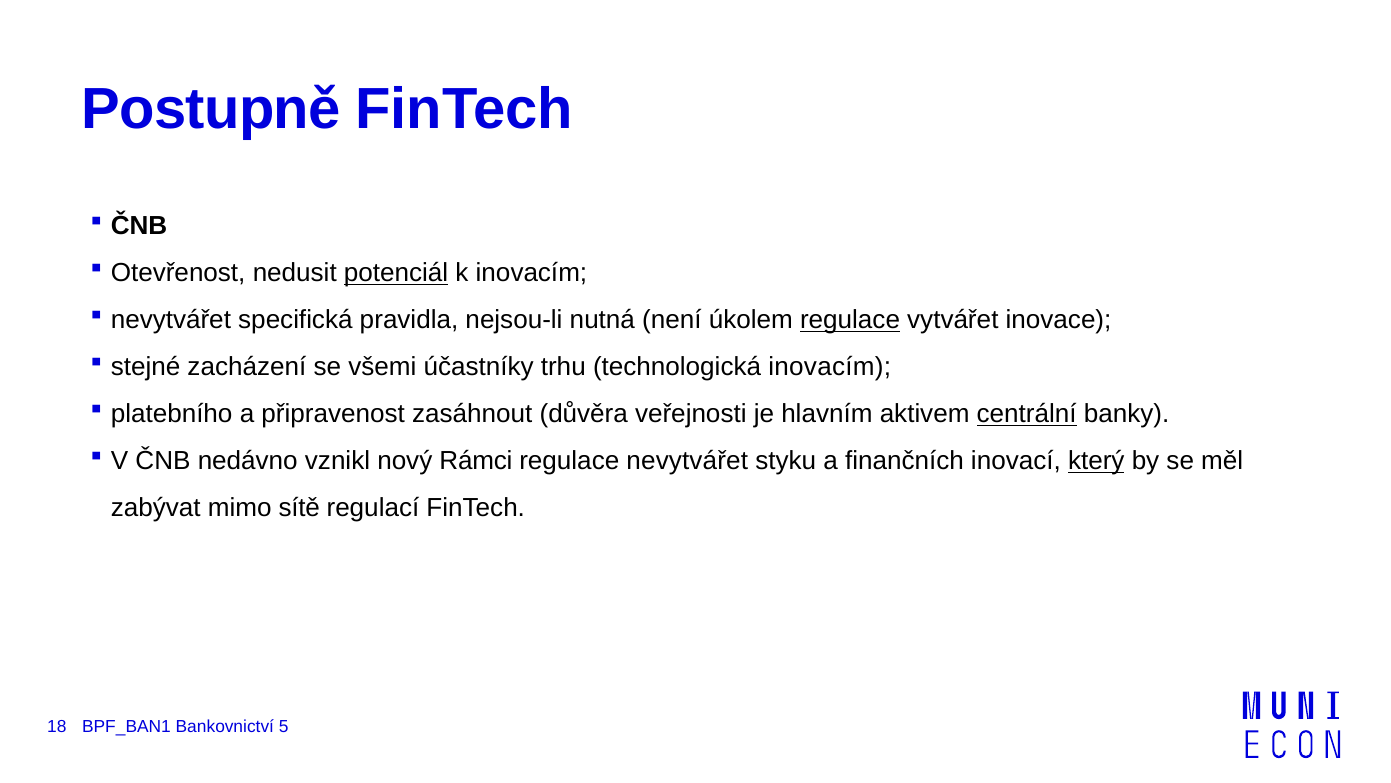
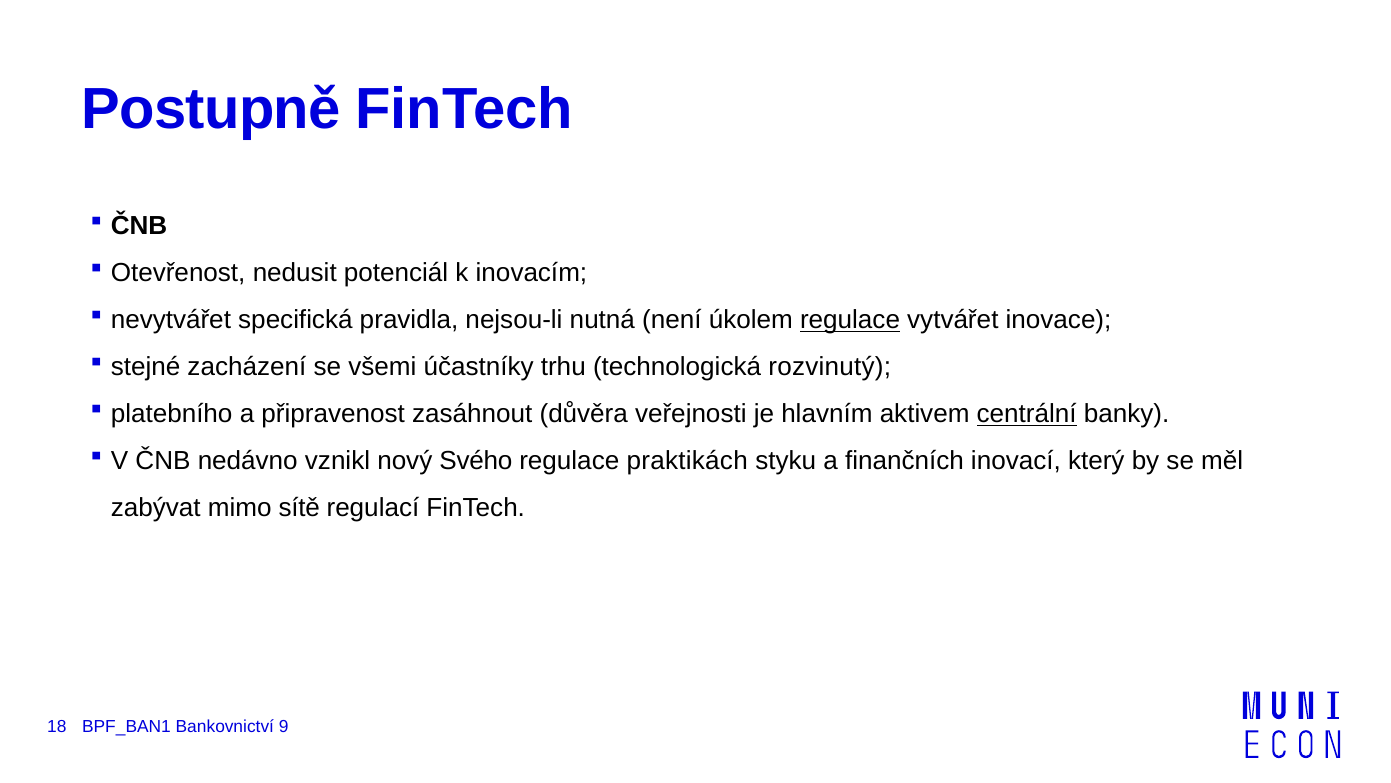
potenciál underline: present -> none
technologická inovacím: inovacím -> rozvinutý
Rámci: Rámci -> Svého
regulace nevytvářet: nevytvářet -> praktikách
který underline: present -> none
5: 5 -> 9
